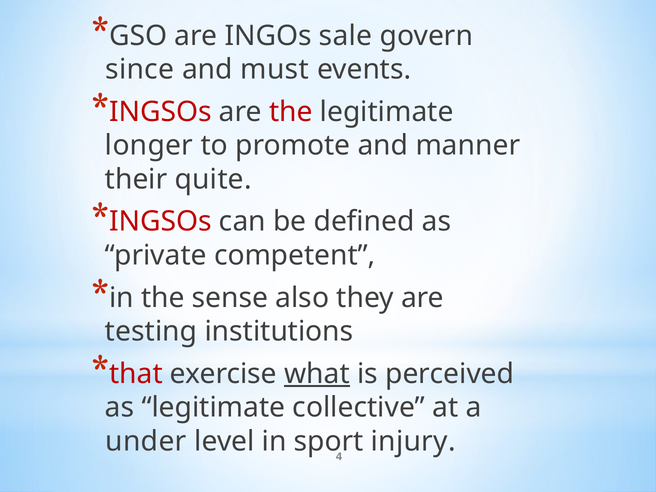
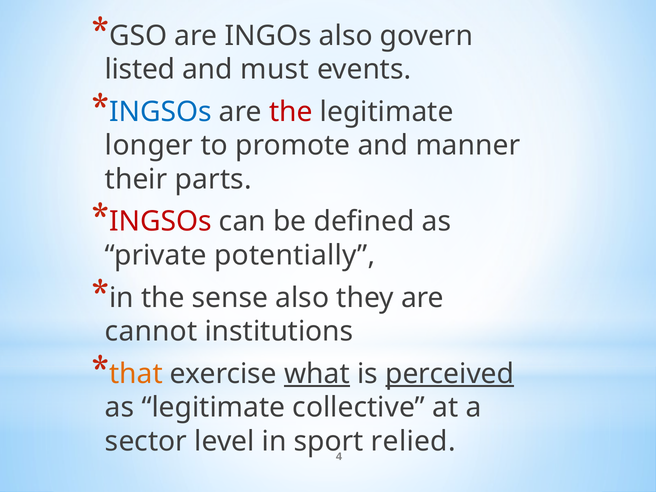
INGOs sale: sale -> also
since: since -> listed
INGSOs at (160, 112) colour: red -> blue
quite: quite -> parts
competent: competent -> potentially
testing: testing -> cannot
that colour: red -> orange
perceived underline: none -> present
under: under -> sector
injury: injury -> relied
